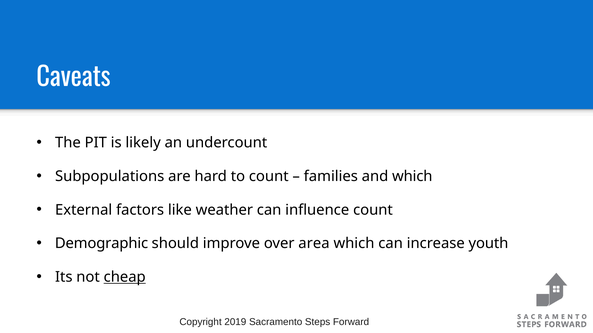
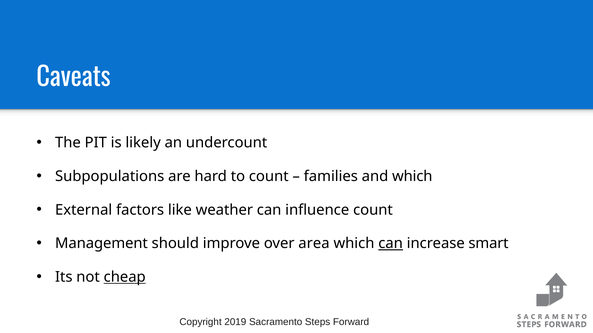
Demographic: Demographic -> Management
can at (391, 244) underline: none -> present
youth: youth -> smart
